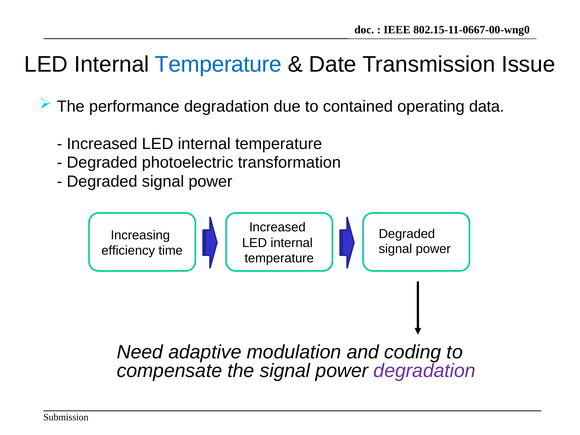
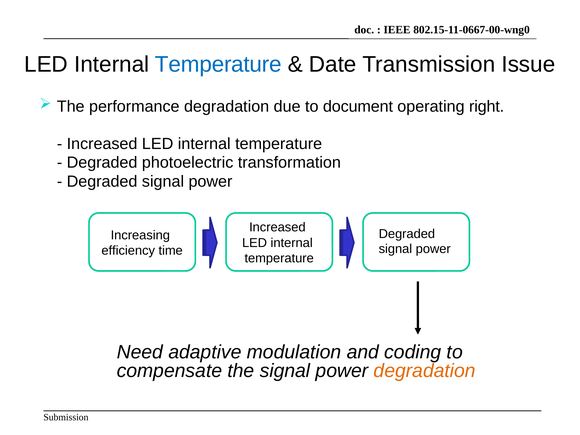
contained: contained -> document
data: data -> right
degradation at (425, 371) colour: purple -> orange
